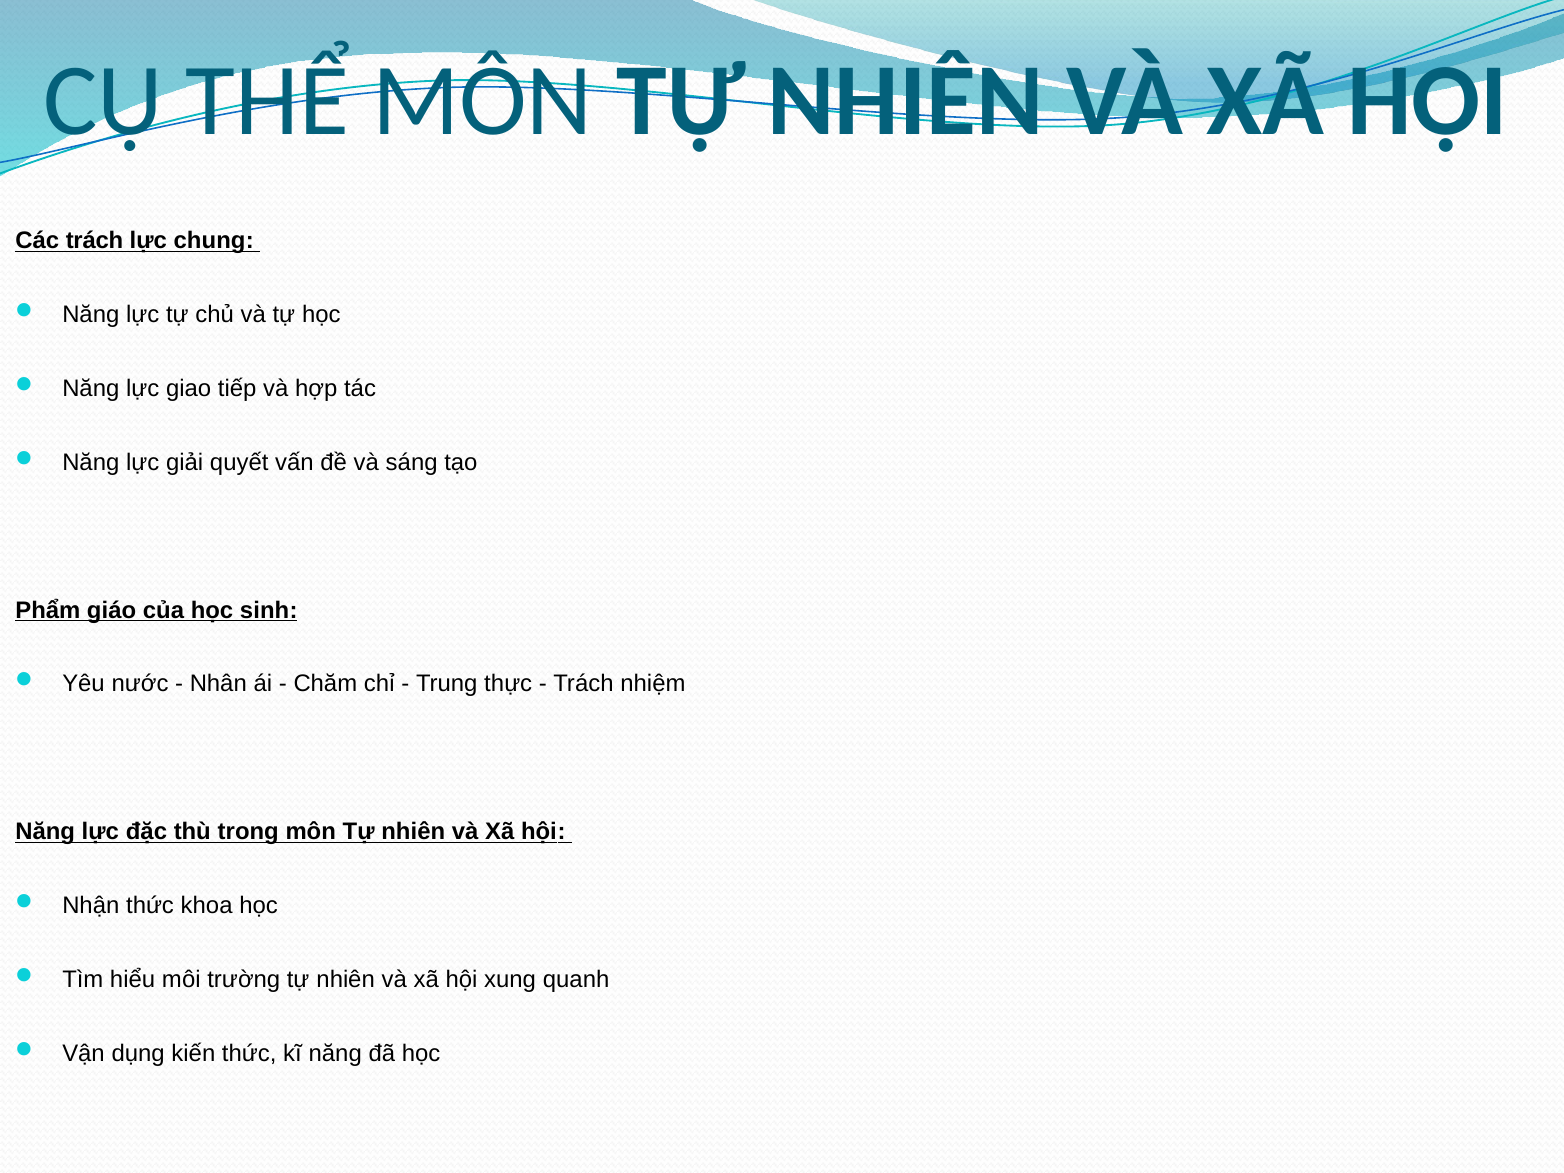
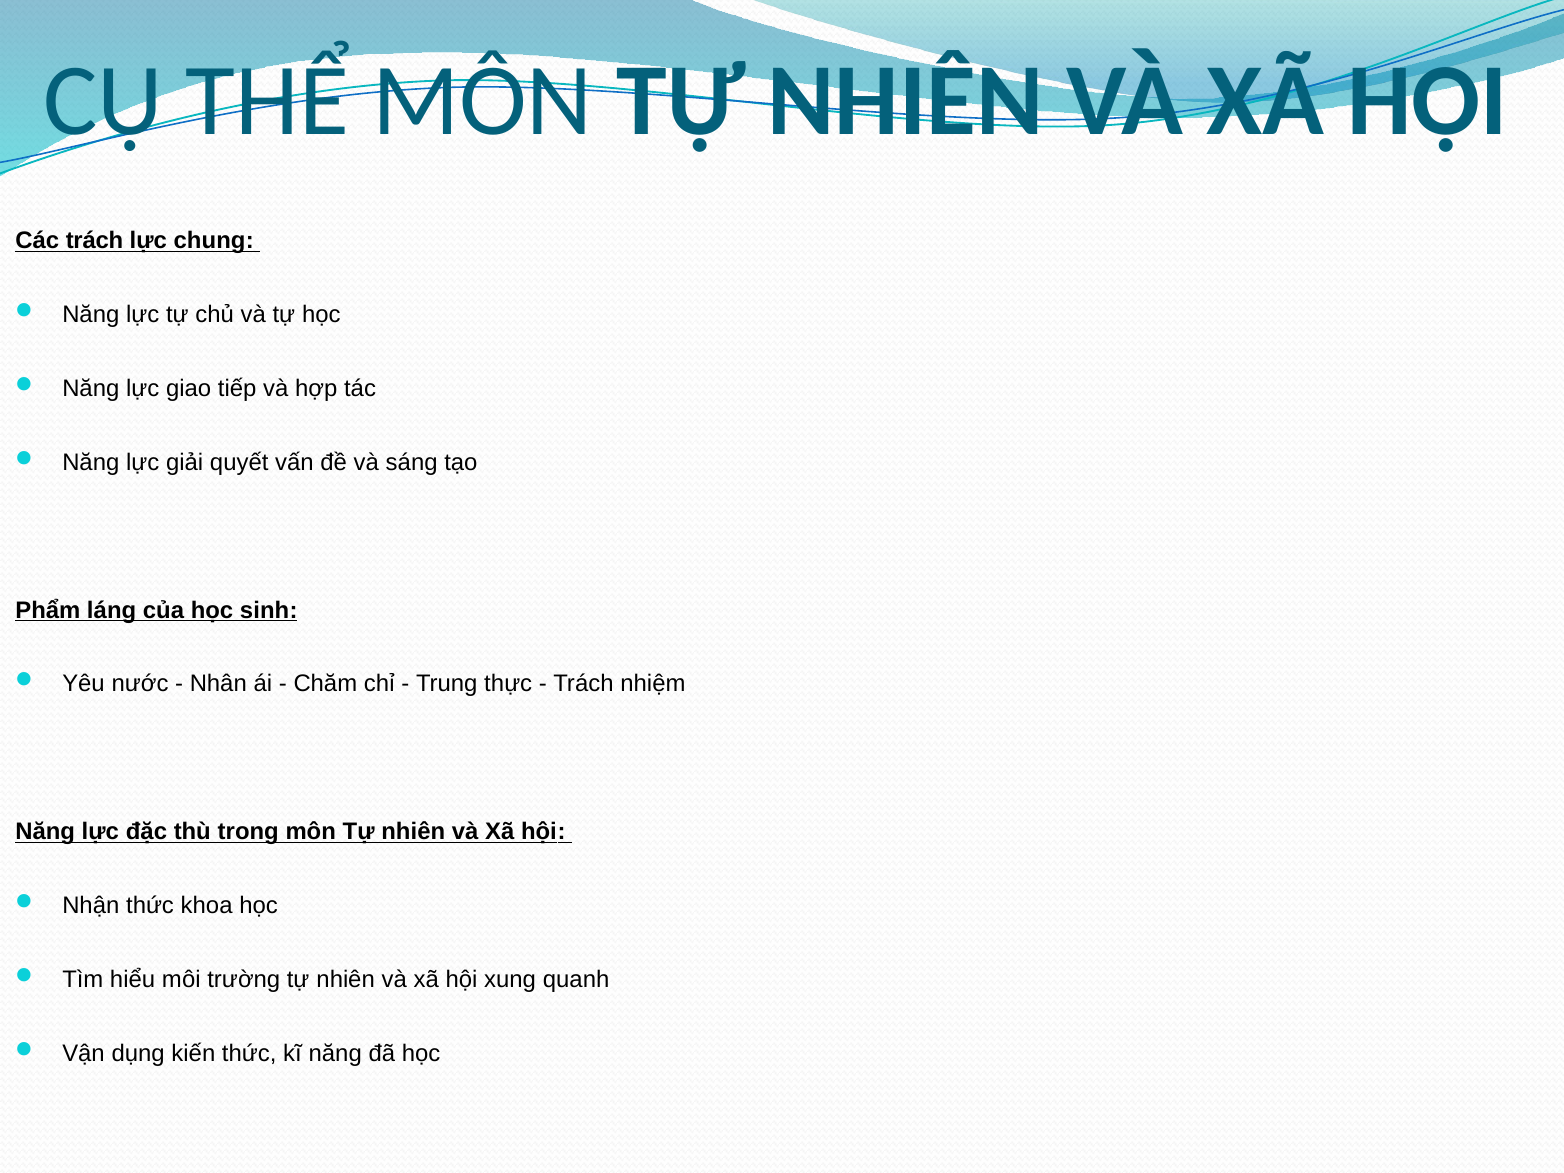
giáo: giáo -> láng
